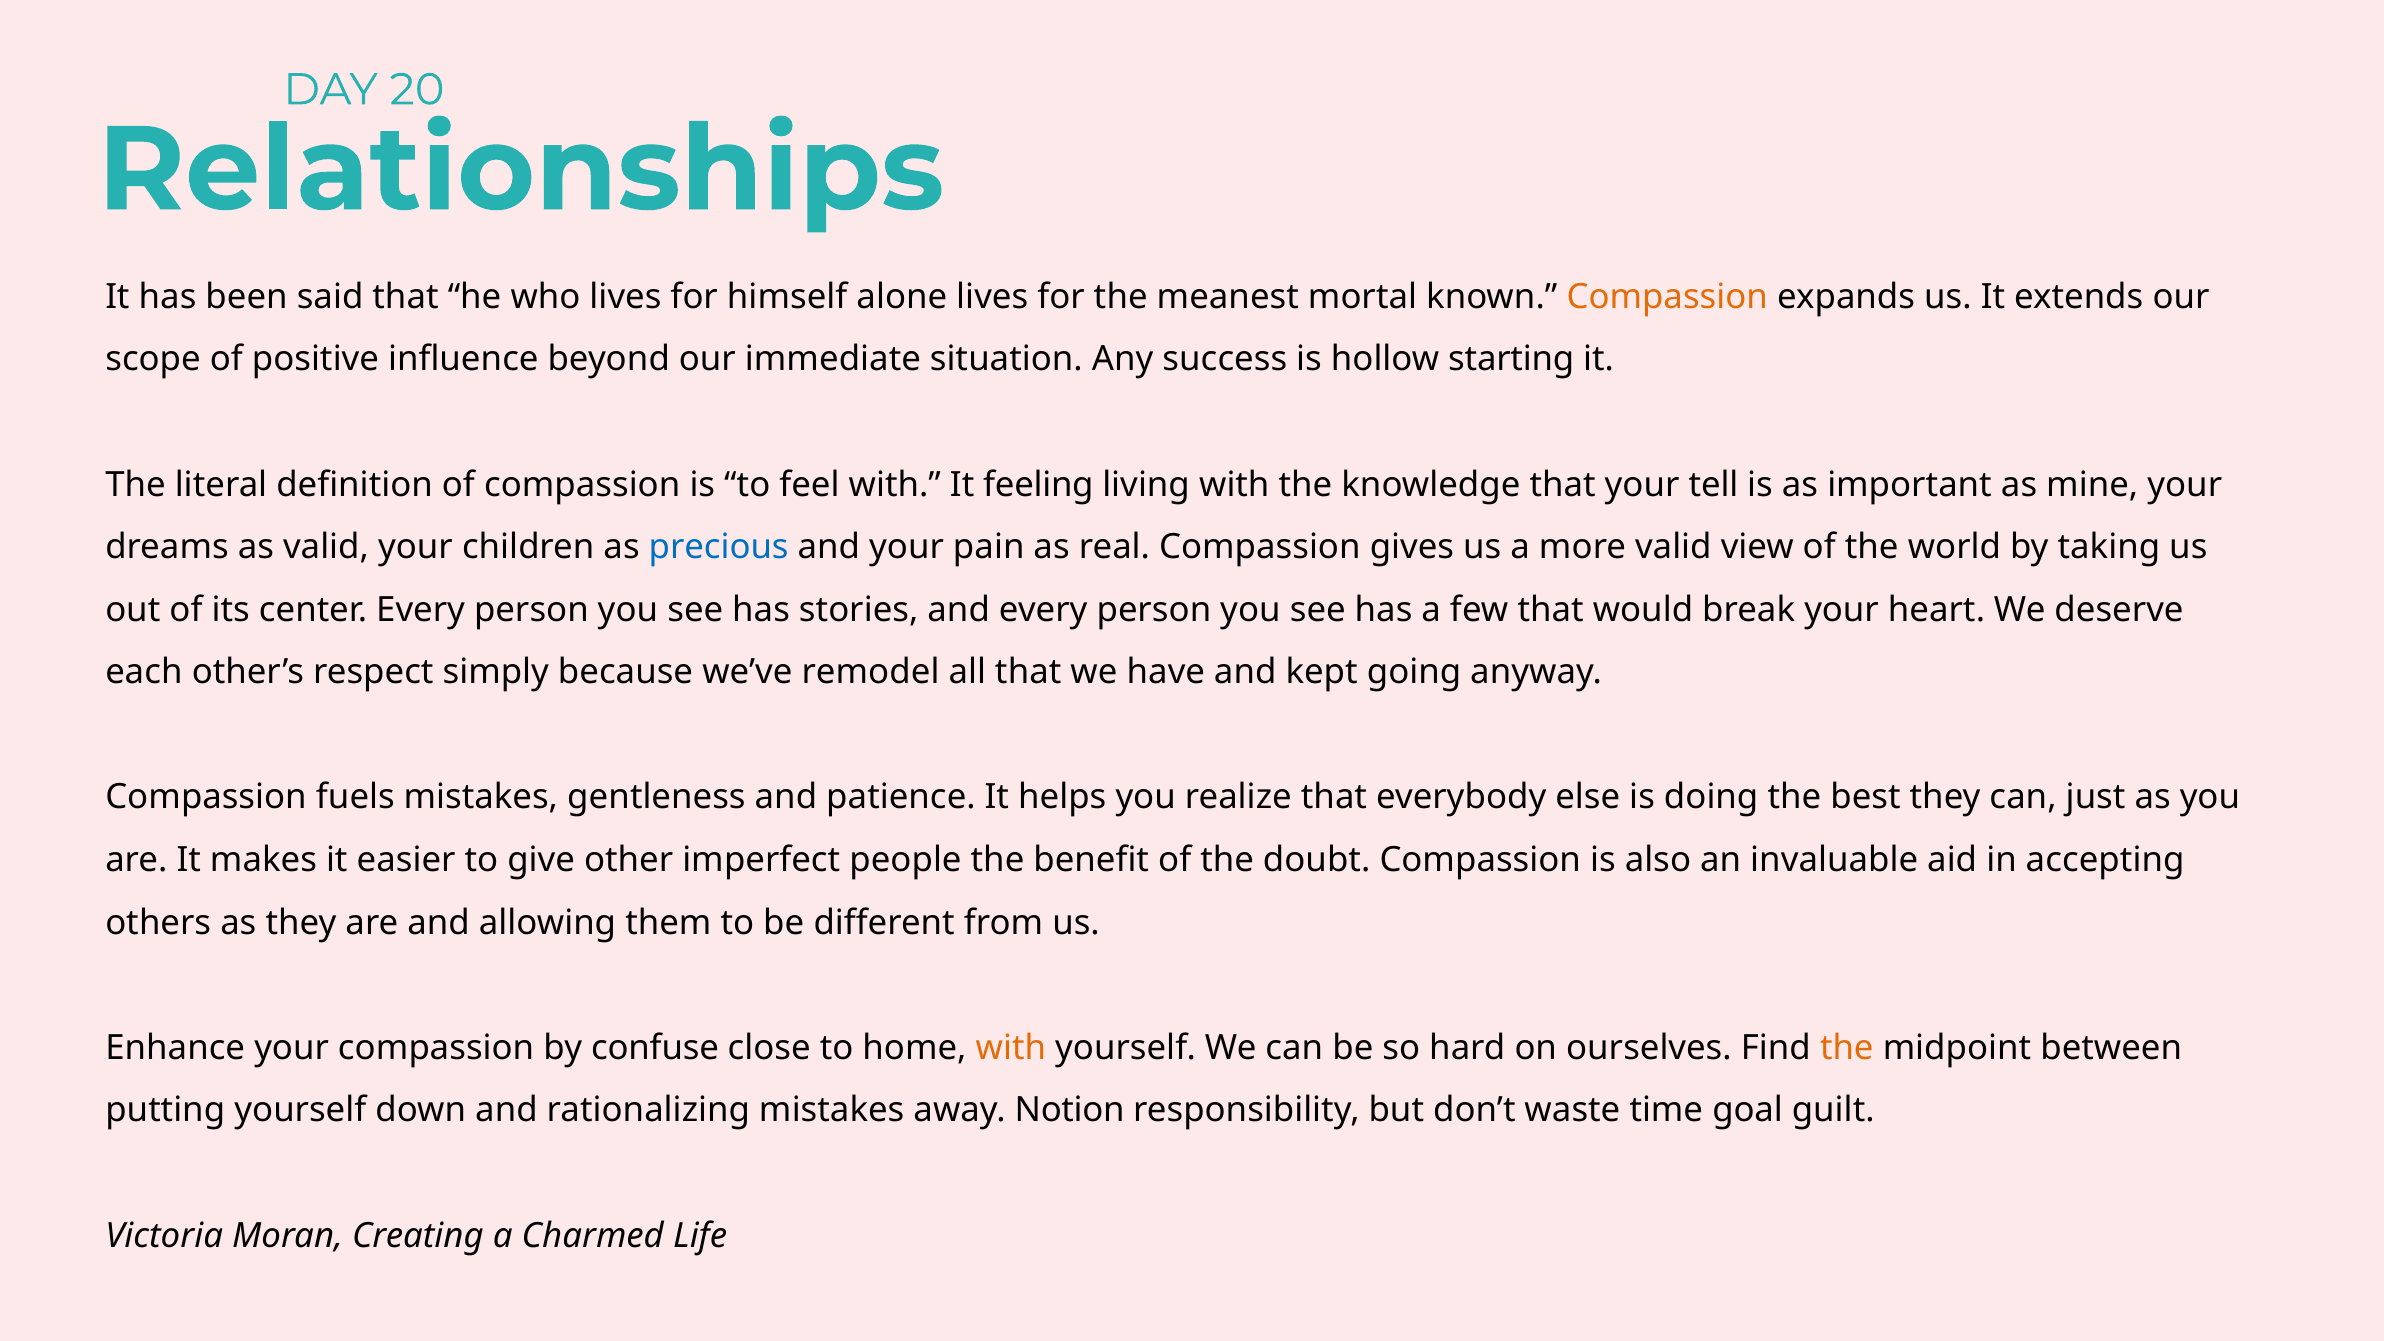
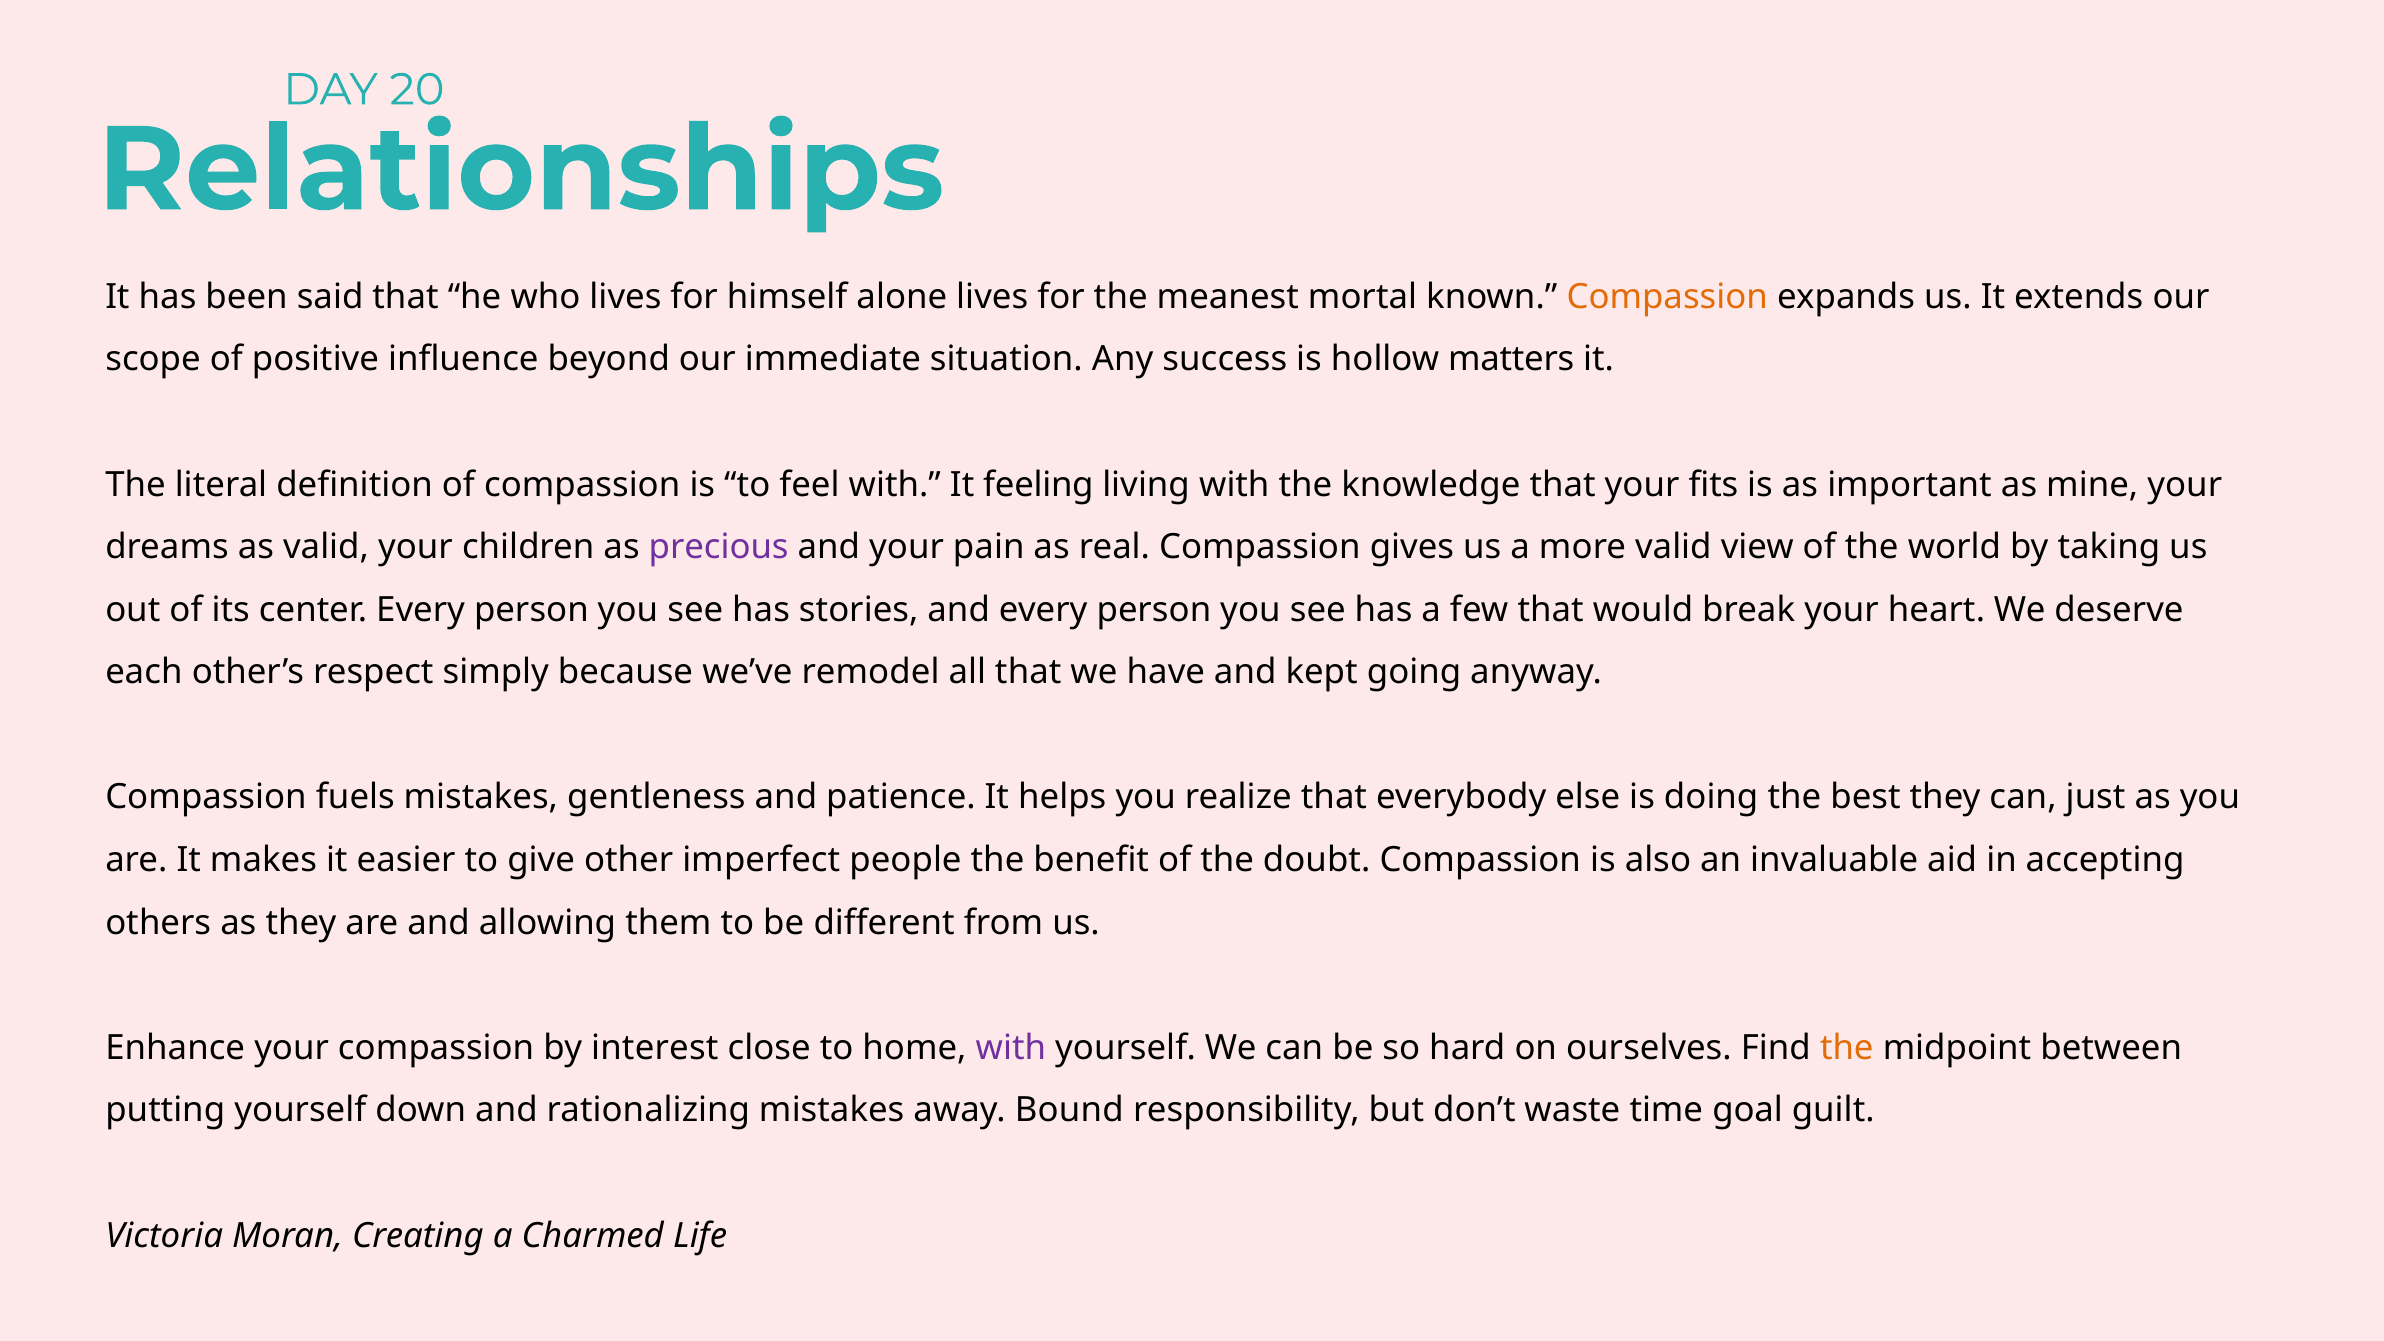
starting: starting -> matters
tell: tell -> fits
precious colour: blue -> purple
confuse: confuse -> interest
with at (1011, 1048) colour: orange -> purple
Notion: Notion -> Bound
